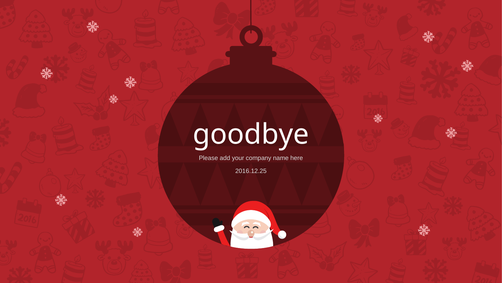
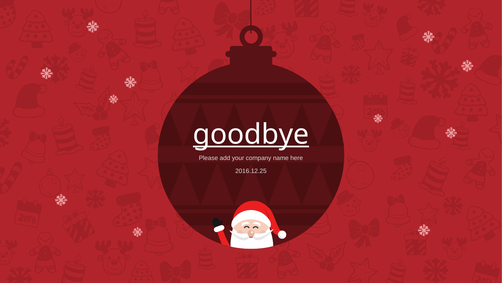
goodbye underline: none -> present
